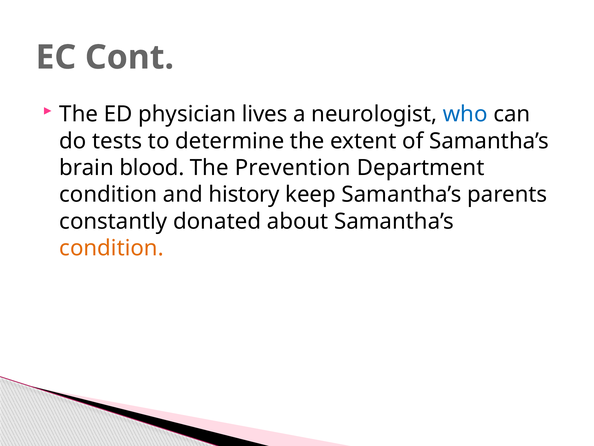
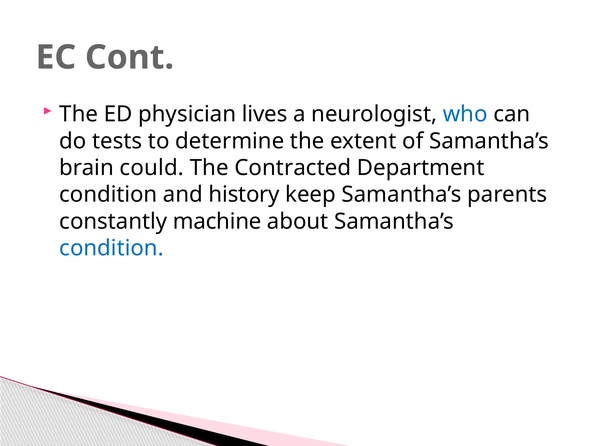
blood: blood -> could
Prevention: Prevention -> Contracted
donated: donated -> machine
condition at (112, 248) colour: orange -> blue
